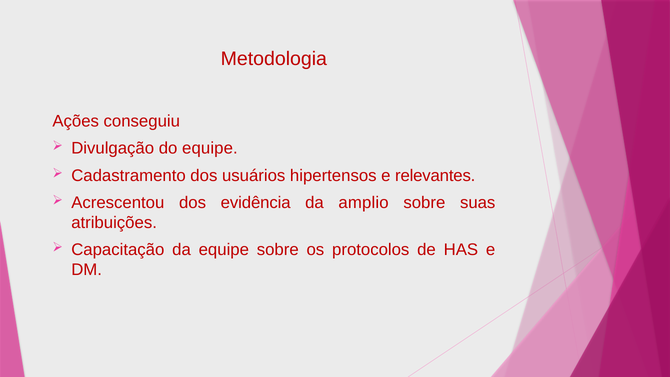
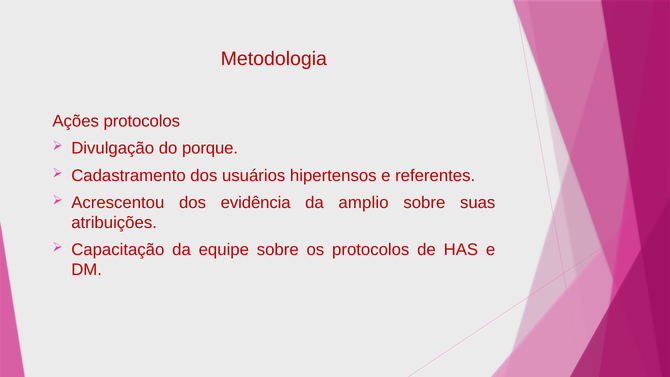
Ações conseguiu: conseguiu -> protocolos
do equipe: equipe -> porque
relevantes: relevantes -> referentes
